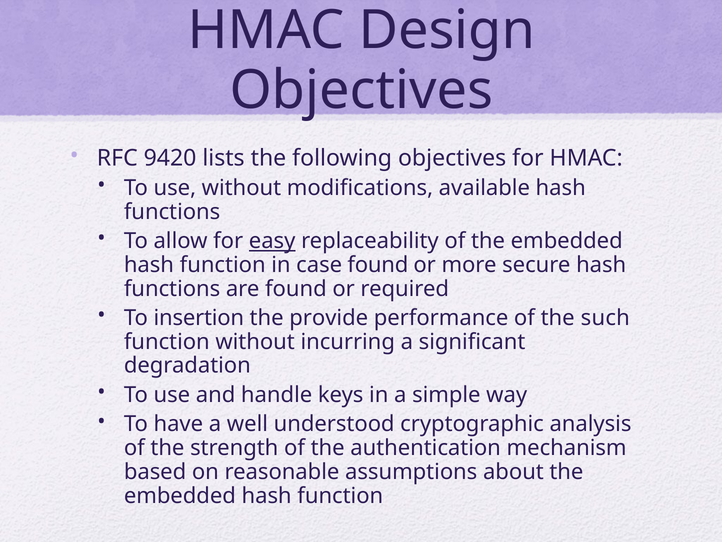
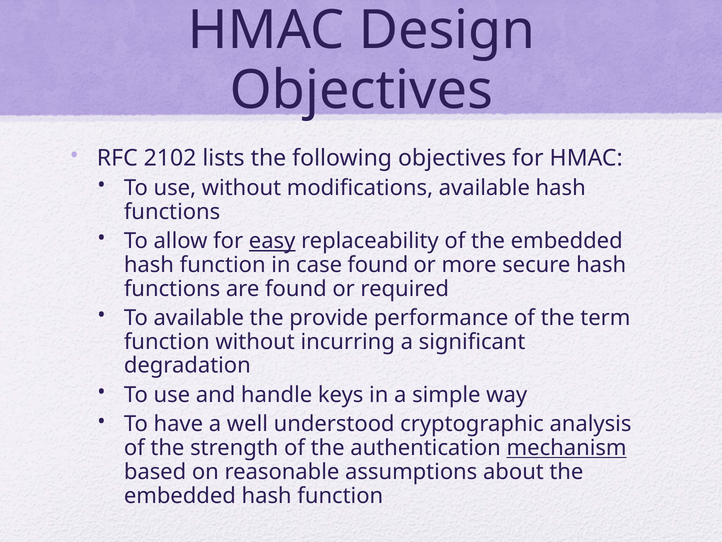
9420: 9420 -> 2102
To insertion: insertion -> available
such: such -> term
mechanism underline: none -> present
